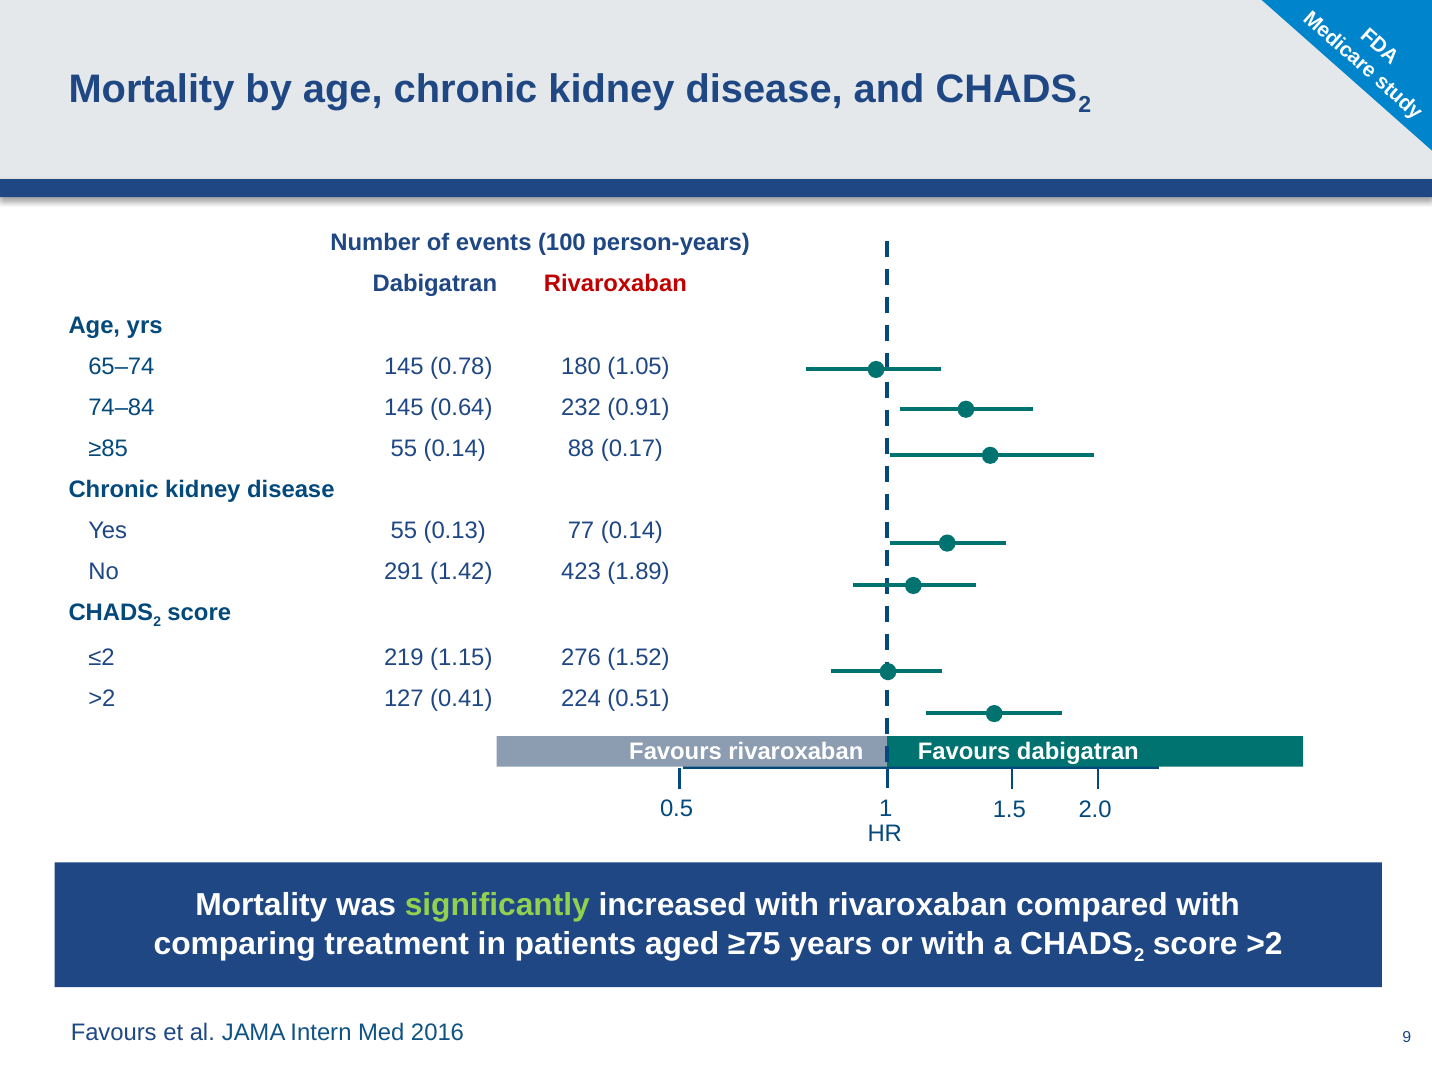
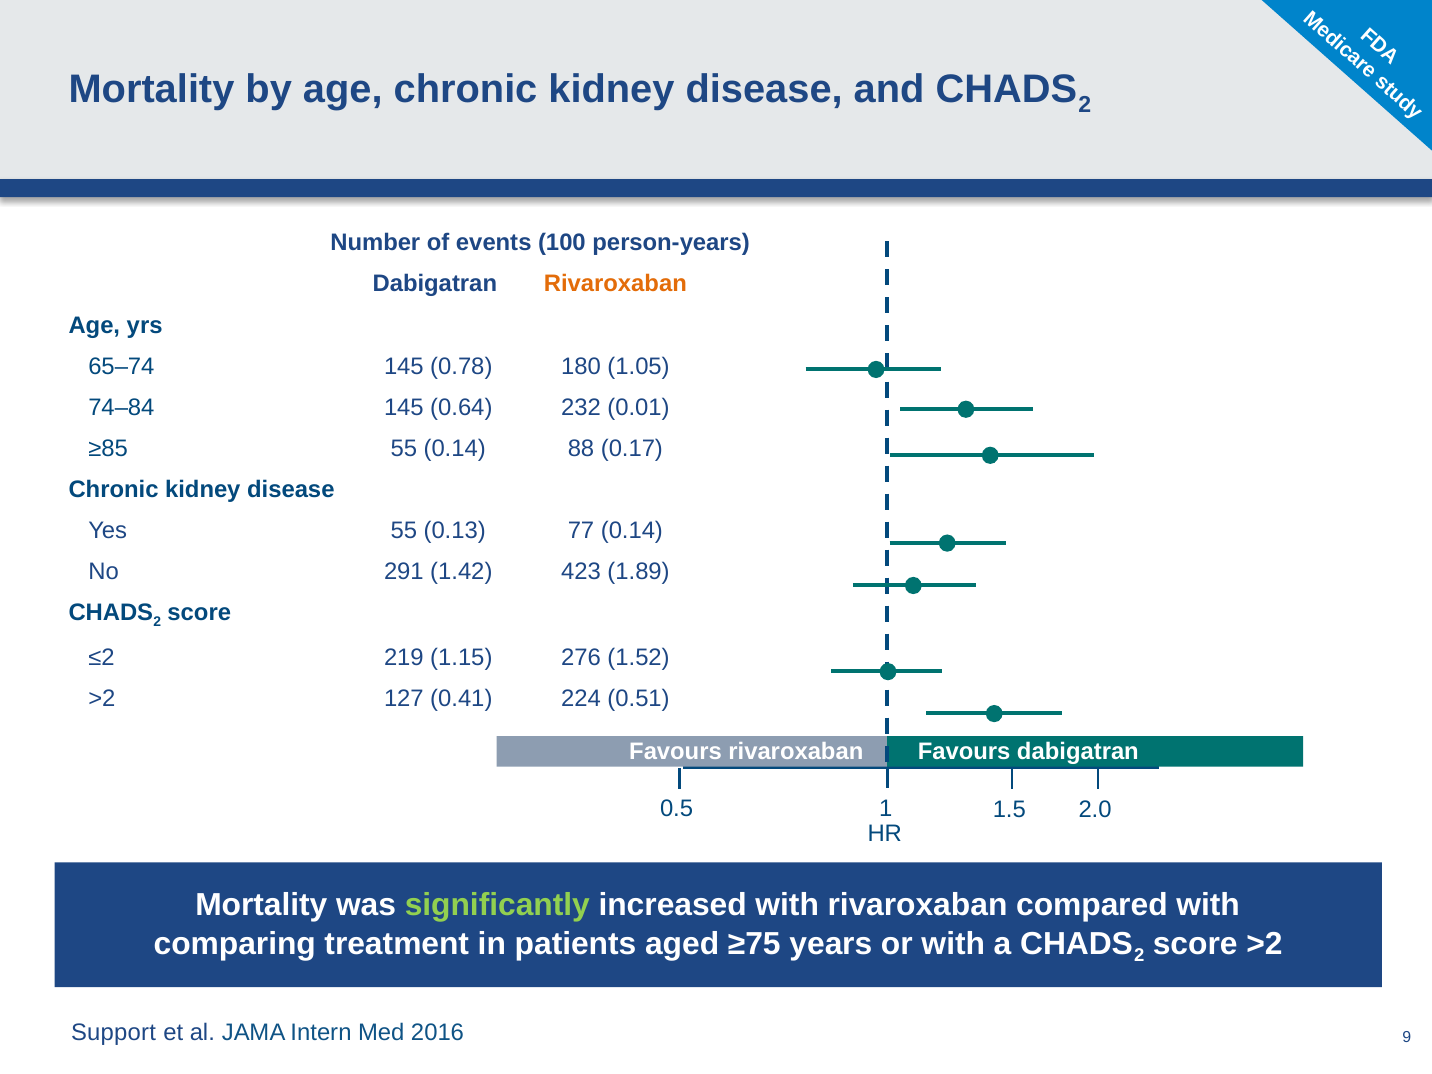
Rivaroxaban at (615, 284) colour: red -> orange
0.91: 0.91 -> 0.01
Favours at (114, 1033): Favours -> Support
